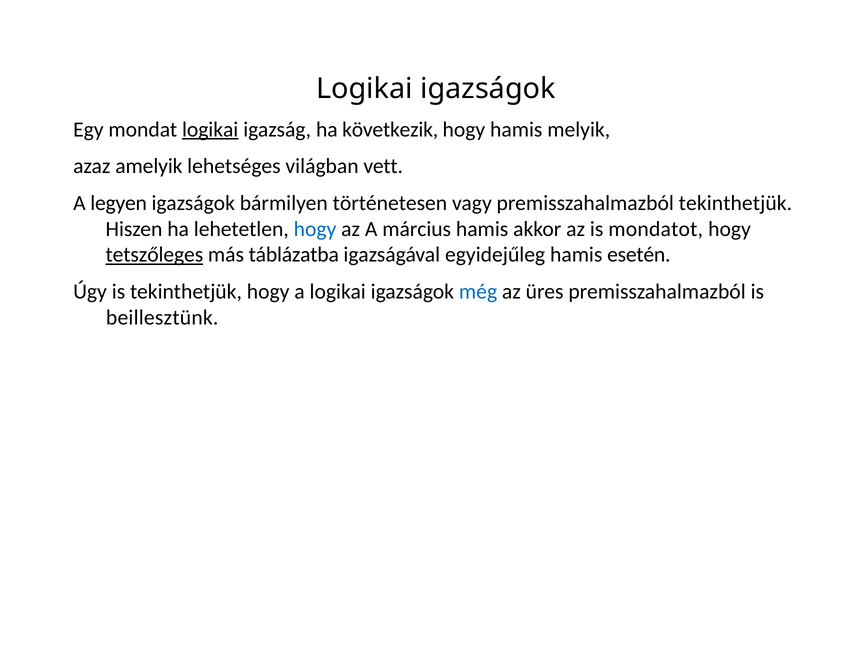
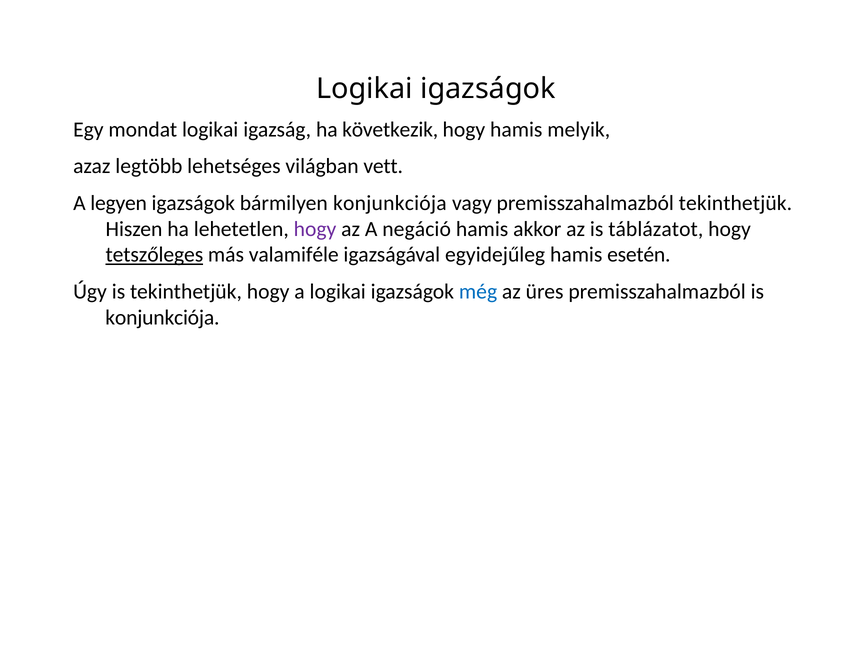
logikai at (210, 130) underline: present -> none
amelyik: amelyik -> legtöbb
bármilyen történetesen: történetesen -> konjunkciója
hogy at (315, 229) colour: blue -> purple
március: március -> negáció
mondatot: mondatot -> táblázatot
táblázatba: táblázatba -> valamiféle
beillesztünk at (162, 318): beillesztünk -> konjunkciója
